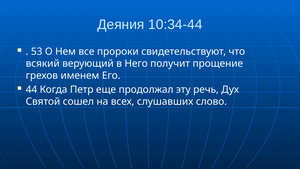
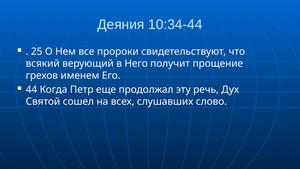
53: 53 -> 25
